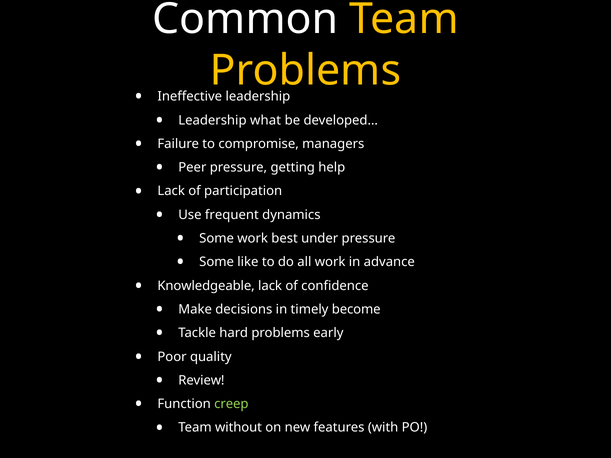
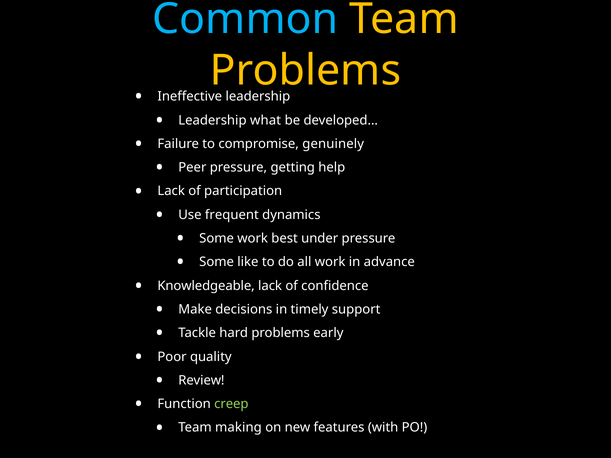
Common colour: white -> light blue
managers: managers -> genuinely
become: become -> support
without: without -> making
